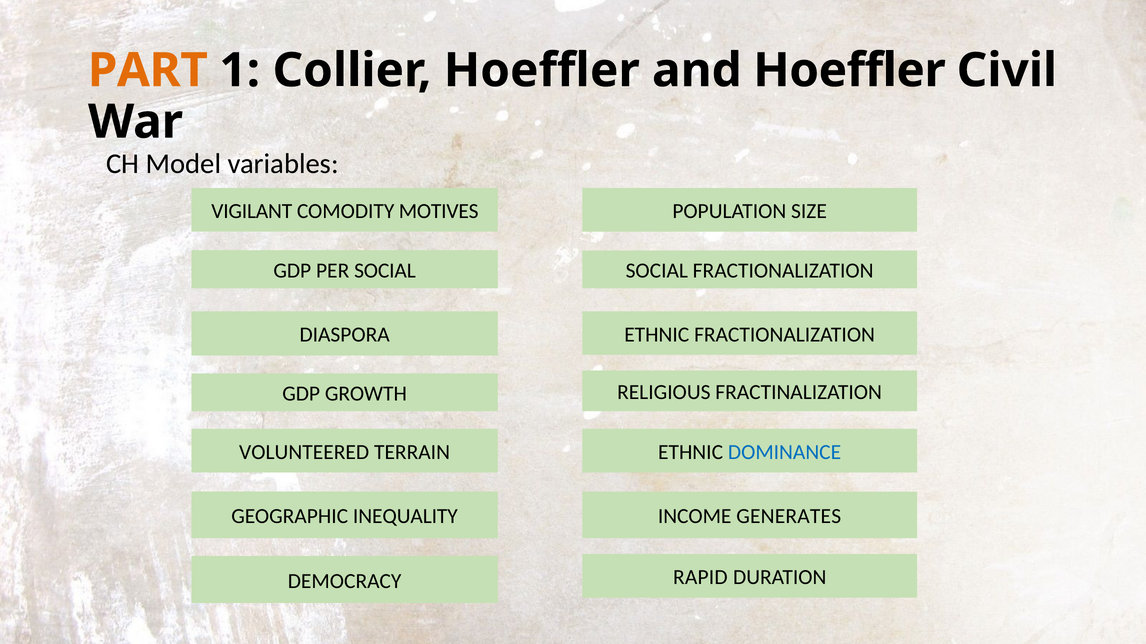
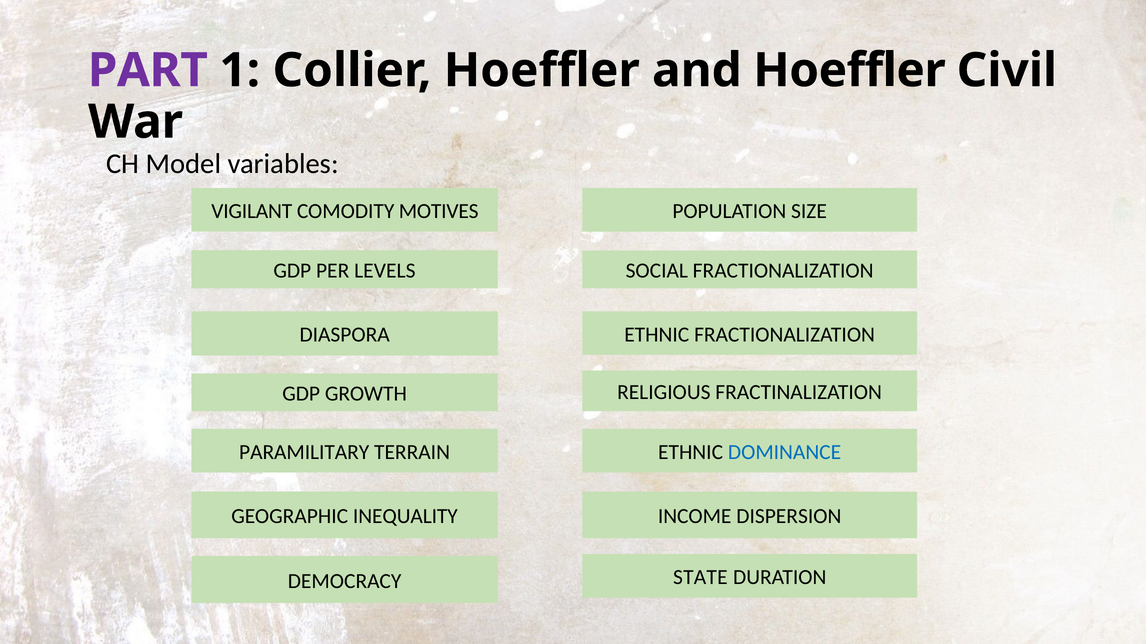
PART colour: orange -> purple
PER SOCIAL: SOCIAL -> LEVELS
VOLUNTEERED: VOLUNTEERED -> PARAMILITARY
GENERATES: GENERATES -> DISPERSION
RAPID: RAPID -> STATE
